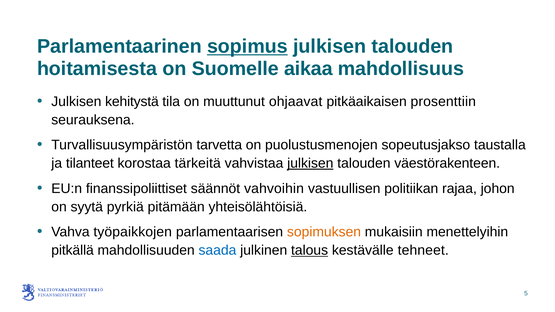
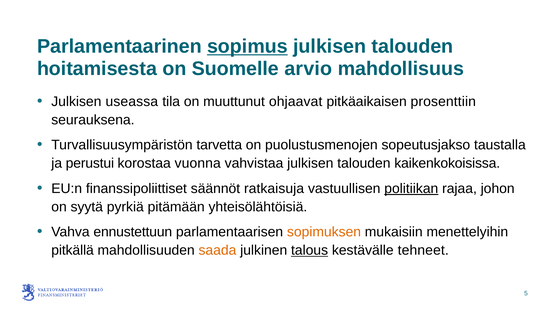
aikaa: aikaa -> arvio
kehitystä: kehitystä -> useassa
tilanteet: tilanteet -> perustui
tärkeitä: tärkeitä -> vuonna
julkisen at (310, 163) underline: present -> none
väestörakenteen: väestörakenteen -> kaikenkokoisissa
vahvoihin: vahvoihin -> ratkaisuja
politiikan underline: none -> present
työpaikkojen: työpaikkojen -> ennustettuun
saada colour: blue -> orange
